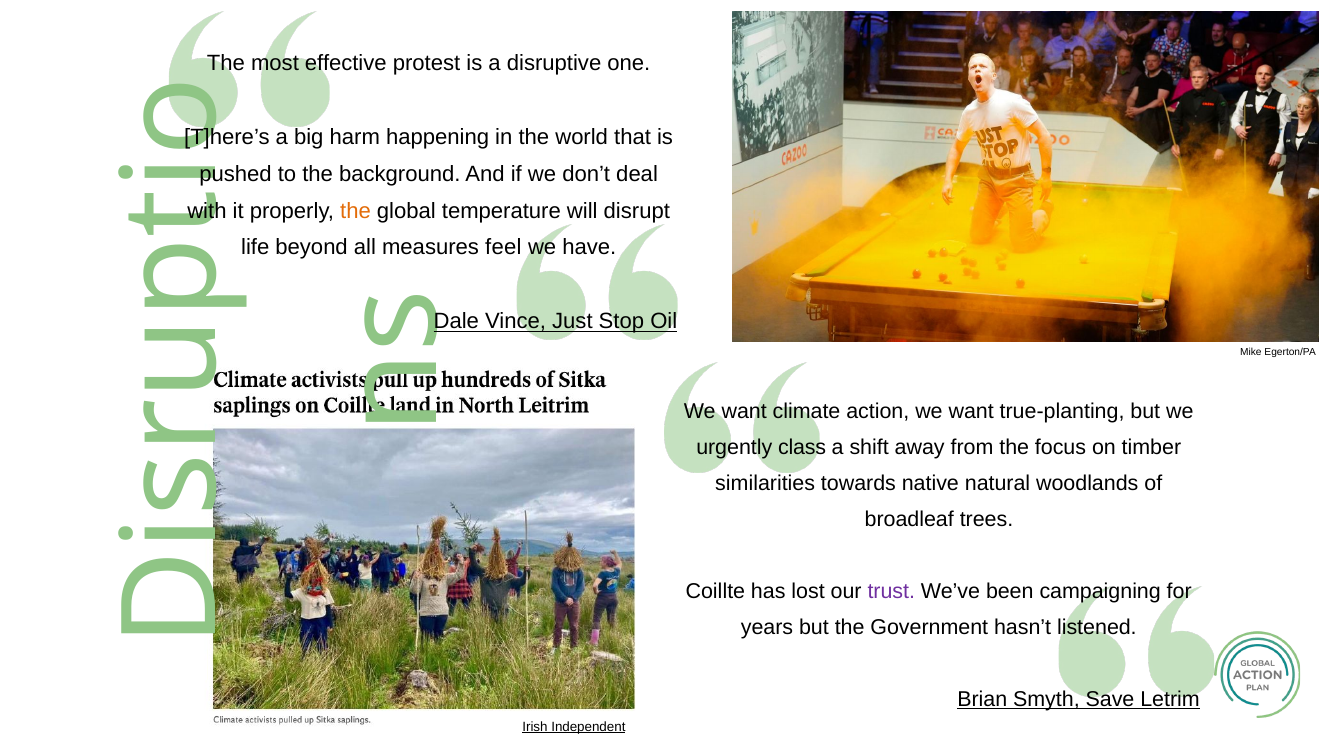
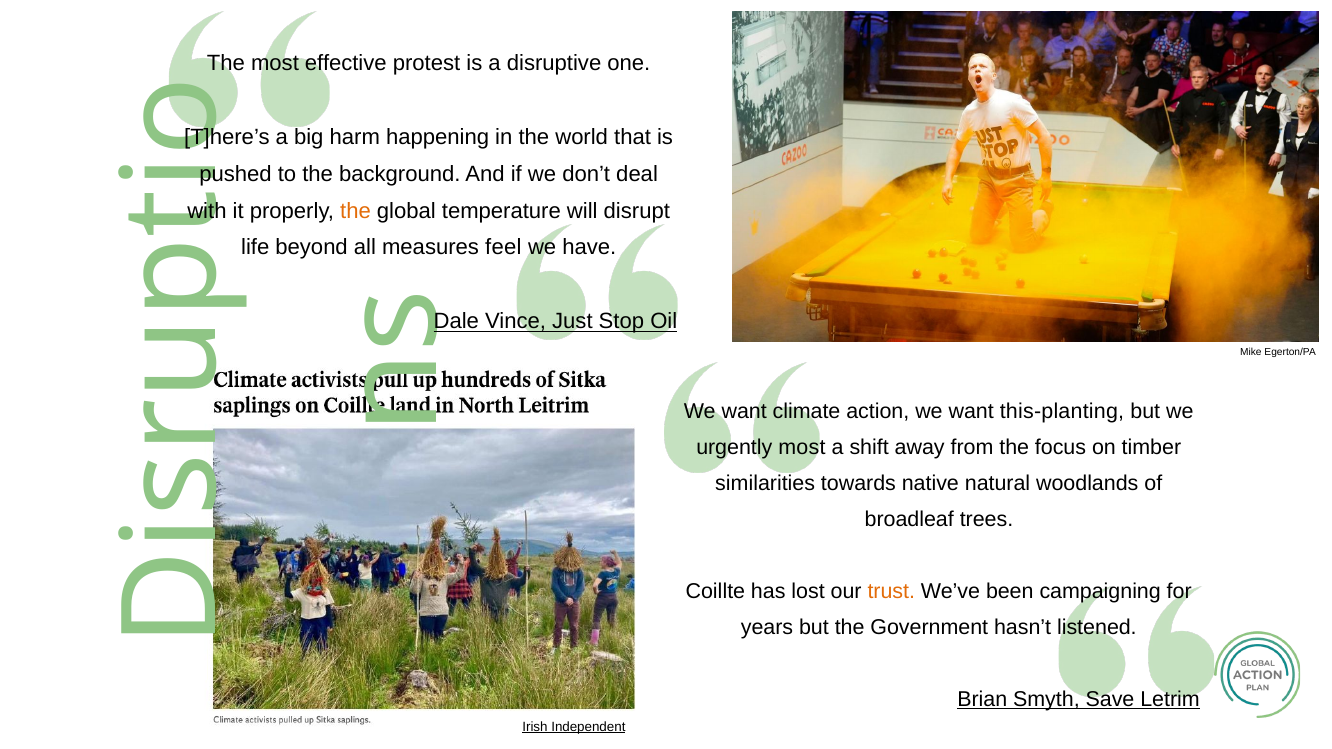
true-planting: true-planting -> this-planting
urgently class: class -> most
trust colour: purple -> orange
